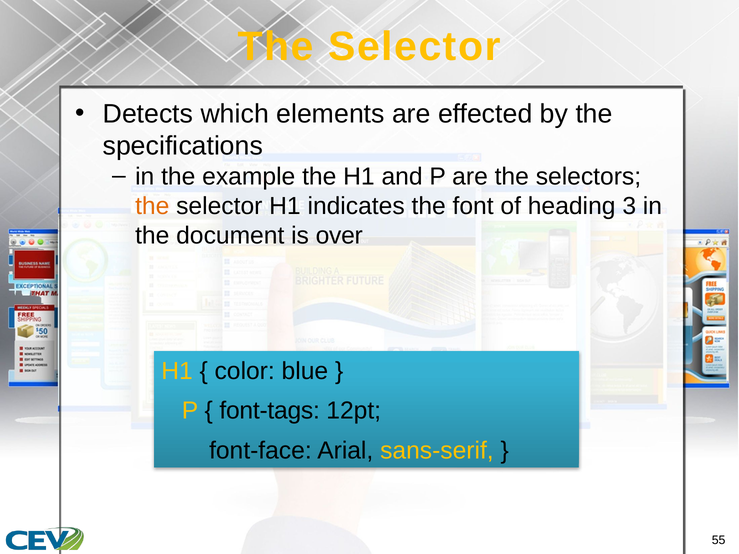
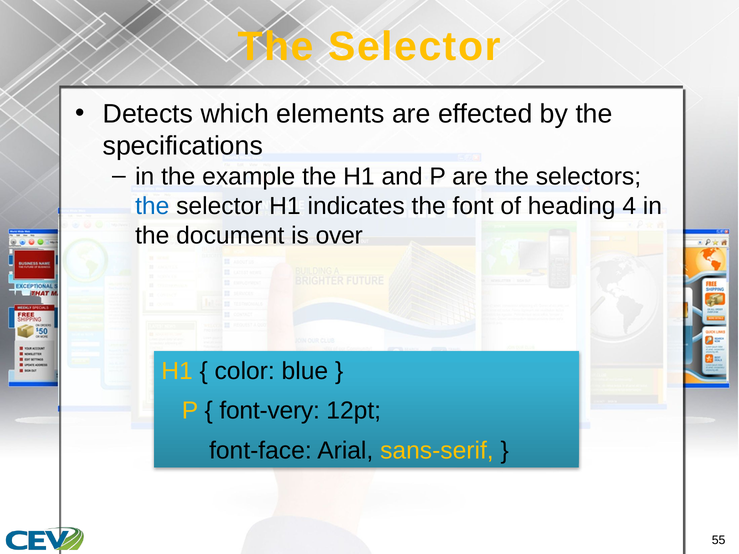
the at (152, 206) colour: orange -> blue
3: 3 -> 4
font-tags: font-tags -> font-very
